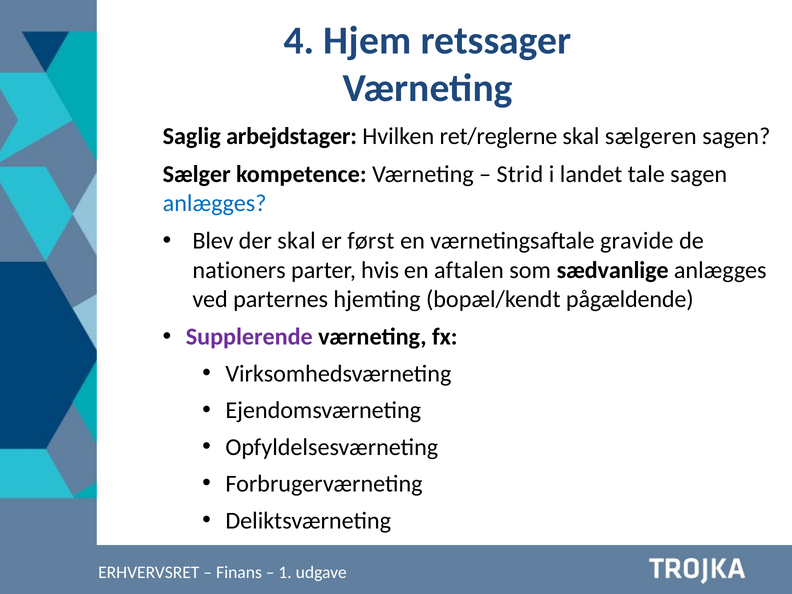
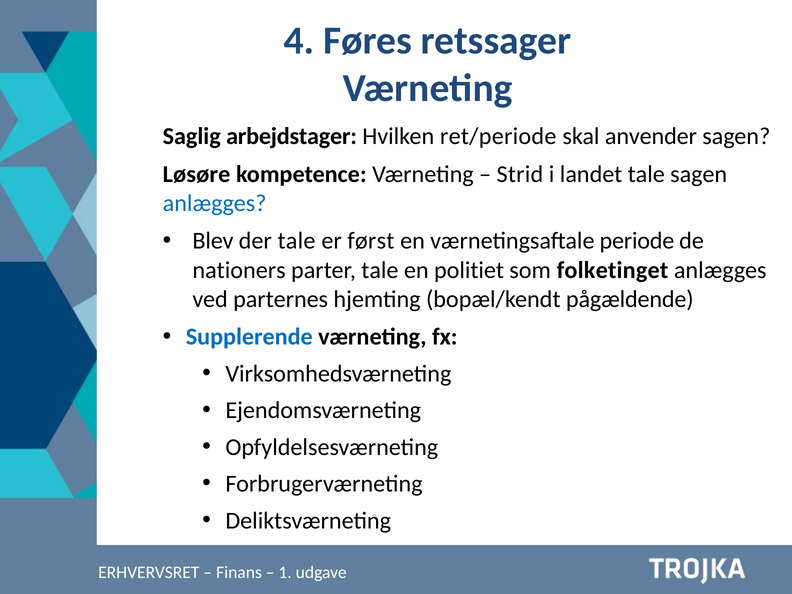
Hjem: Hjem -> Føres
ret/reglerne: ret/reglerne -> ret/periode
sælgeren: sælgeren -> anvender
Sælger: Sælger -> Løsøre
der skal: skal -> tale
gravide: gravide -> periode
parter hvis: hvis -> tale
aftalen: aftalen -> politiet
sædvanlige: sædvanlige -> folketinget
Supplerende colour: purple -> blue
